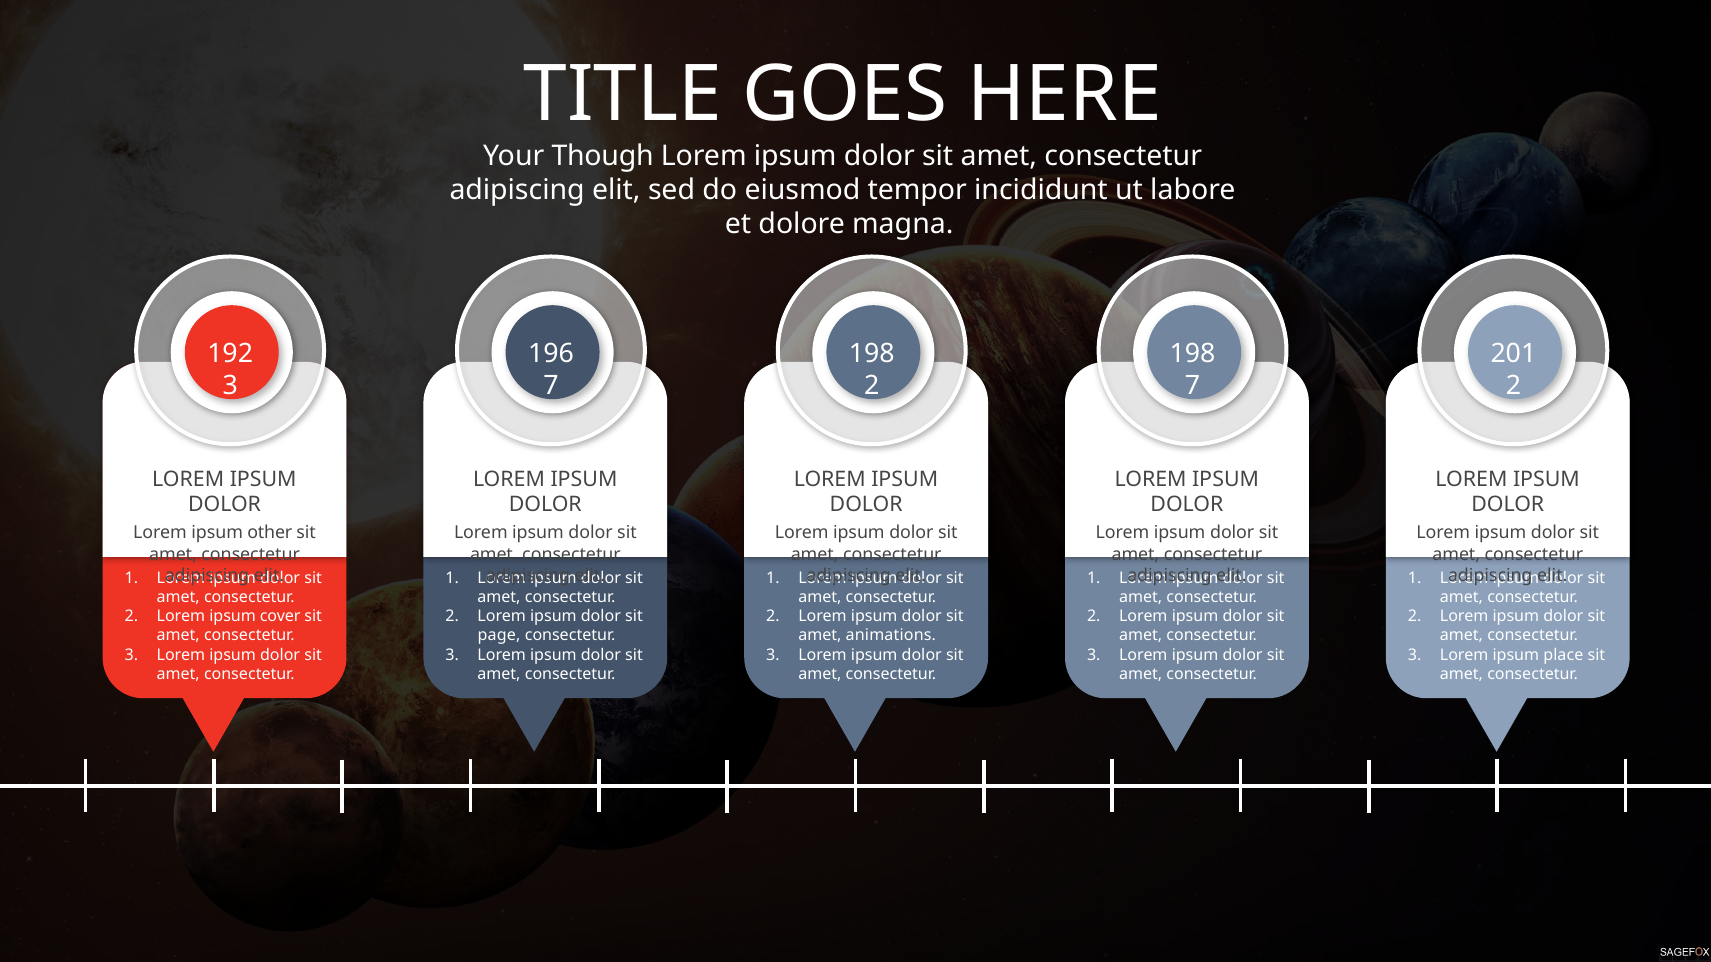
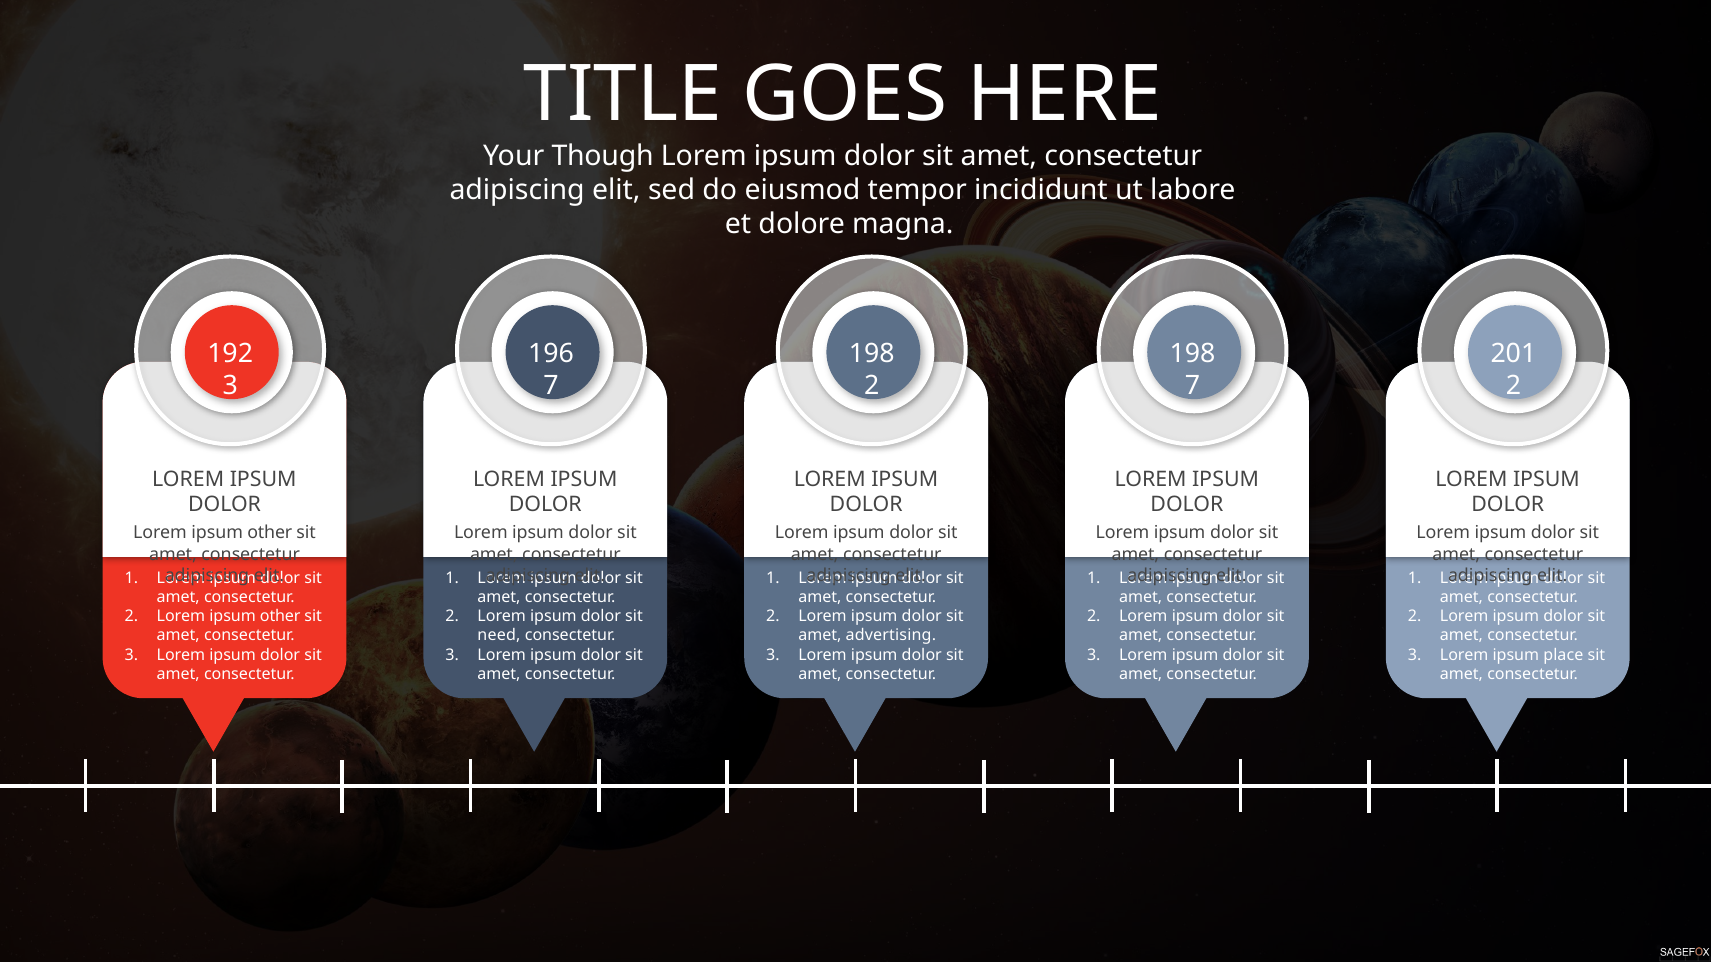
cover at (280, 617): cover -> other
page: page -> need
animations: animations -> advertising
